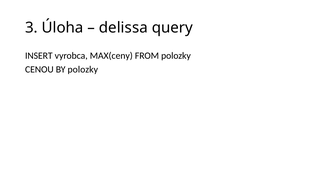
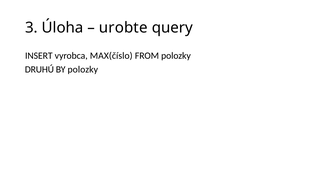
delissa: delissa -> urobte
MAX(ceny: MAX(ceny -> MAX(číslo
CENOU: CENOU -> DRUHÚ
